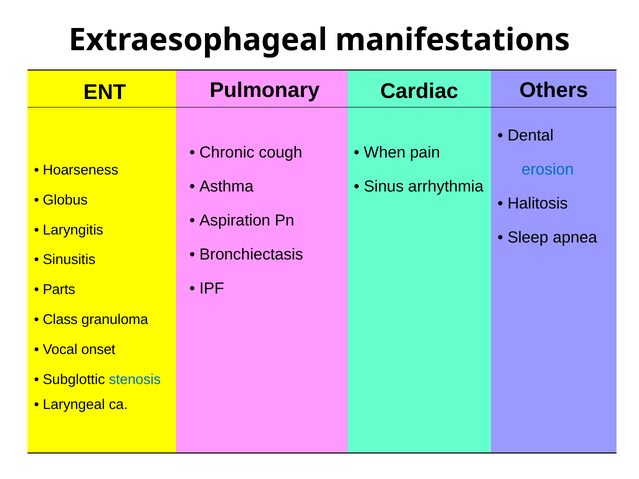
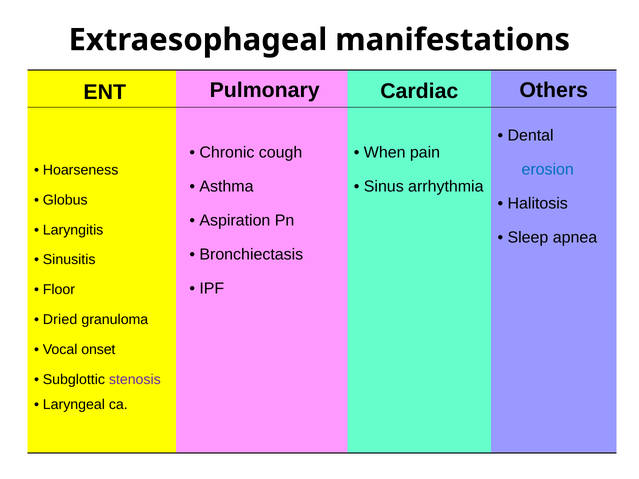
Parts: Parts -> Floor
Class: Class -> Dried
stenosis colour: blue -> purple
